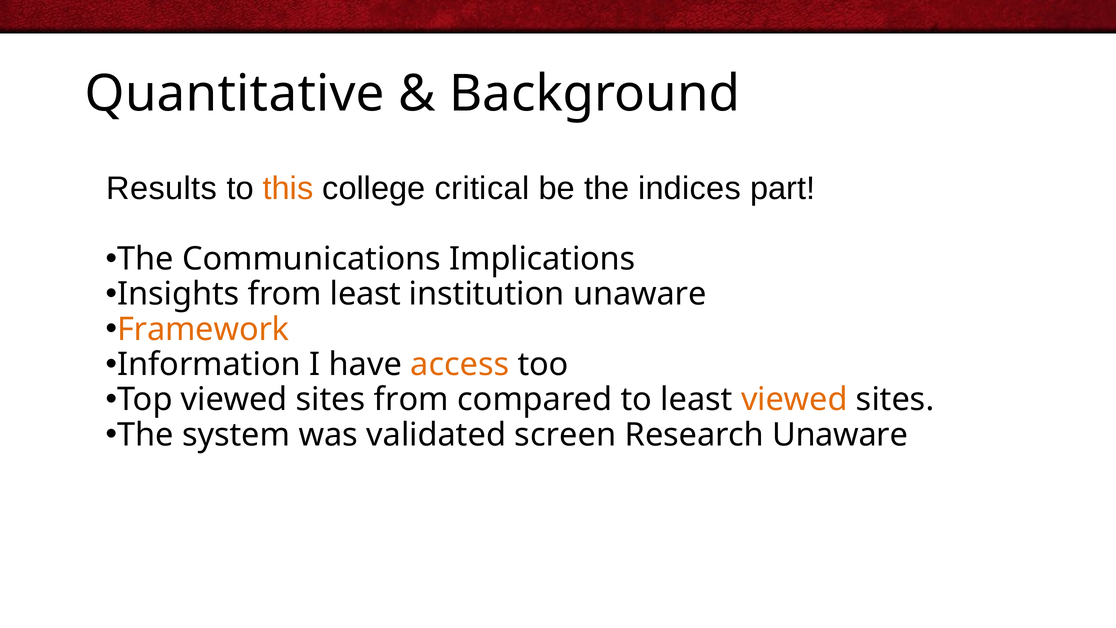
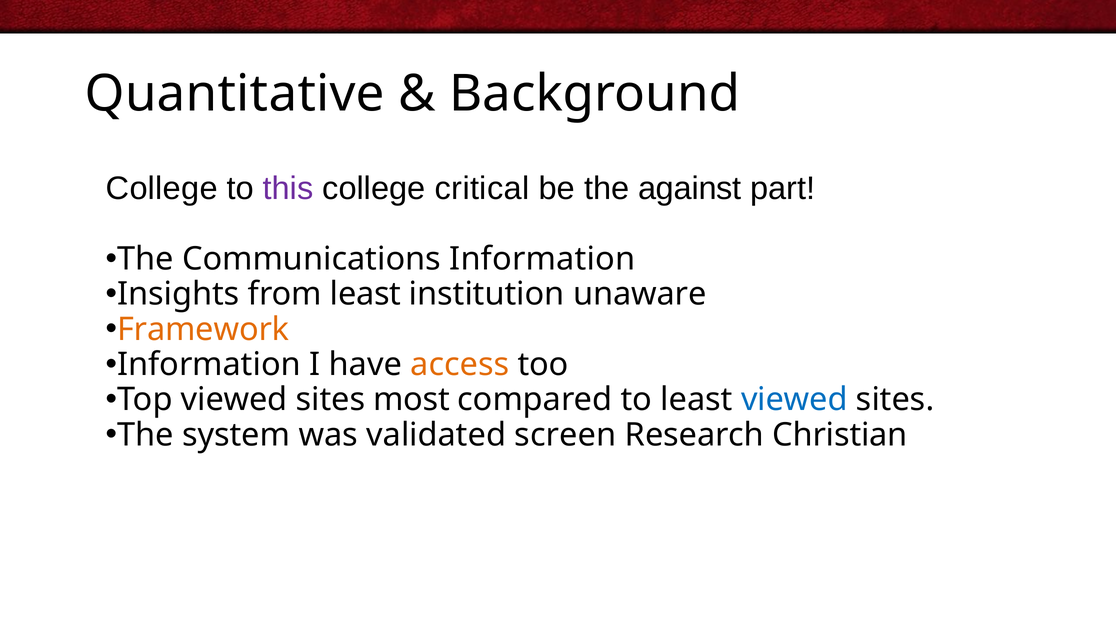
Results at (162, 189): Results -> College
this colour: orange -> purple
indices: indices -> against
Communications Implications: Implications -> Information
sites from: from -> most
viewed at (794, 400) colour: orange -> blue
Research Unaware: Unaware -> Christian
